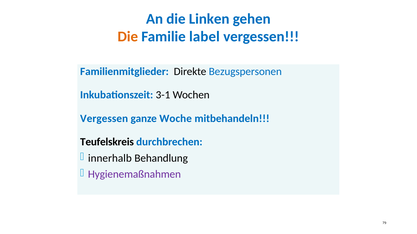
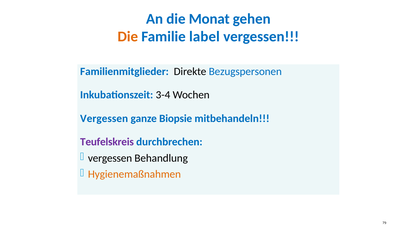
Linken: Linken -> Monat
3-1: 3-1 -> 3-4
Woche: Woche -> Biopsie
Teufelskreis colour: black -> purple
innerhalb at (110, 158): innerhalb -> vergessen
Hygienemaßnahmen colour: purple -> orange
